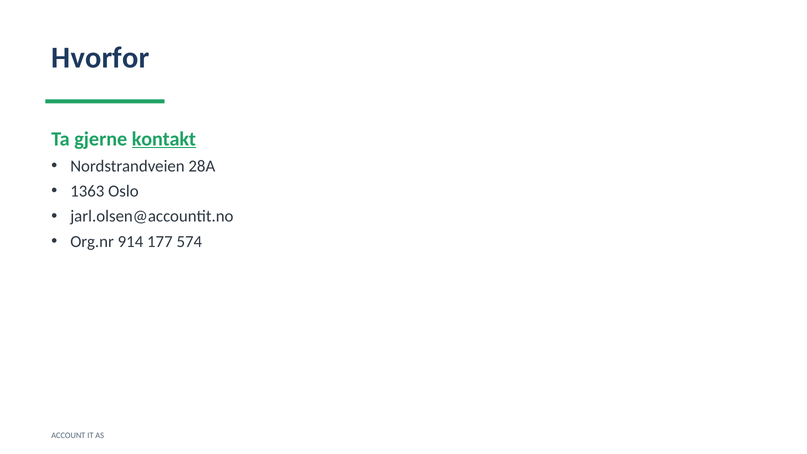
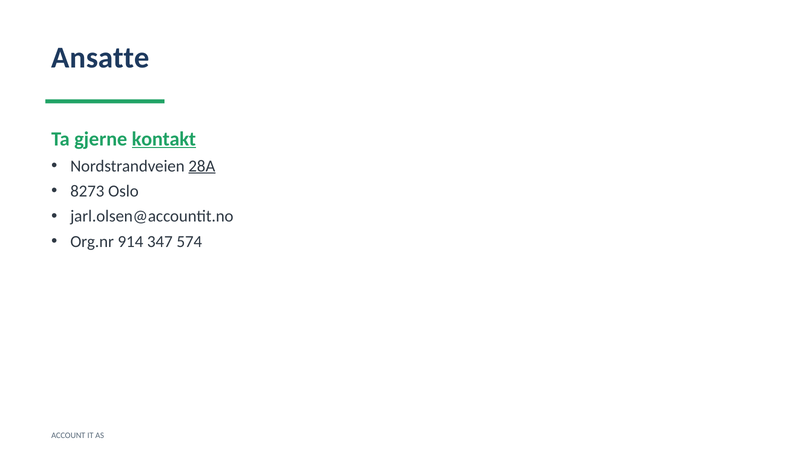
Hvorfor: Hvorfor -> Ansatte
28A underline: none -> present
1363: 1363 -> 8273
177: 177 -> 347
